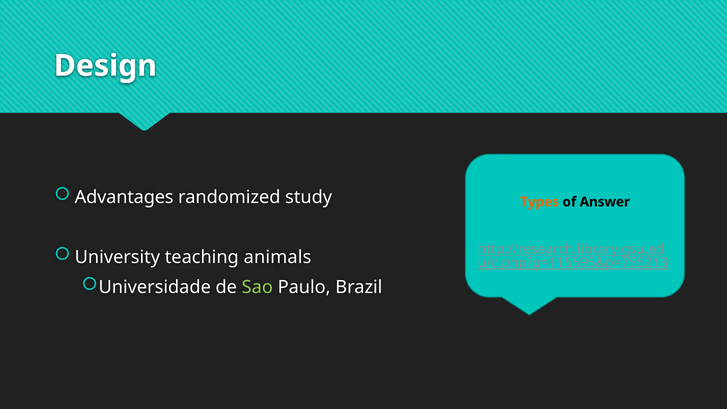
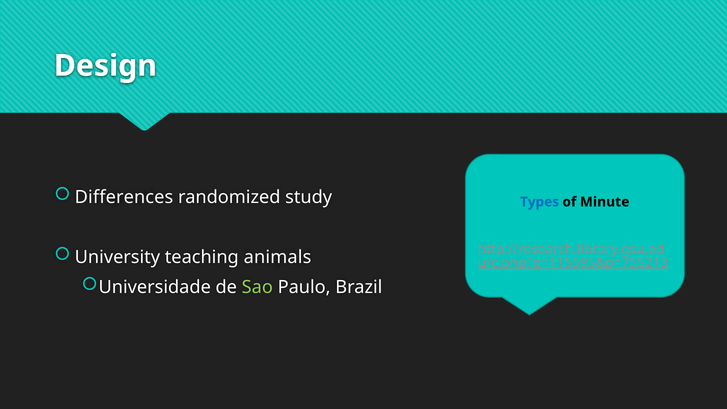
Advantages: Advantages -> Differences
Types colour: orange -> blue
Answer: Answer -> Minute
